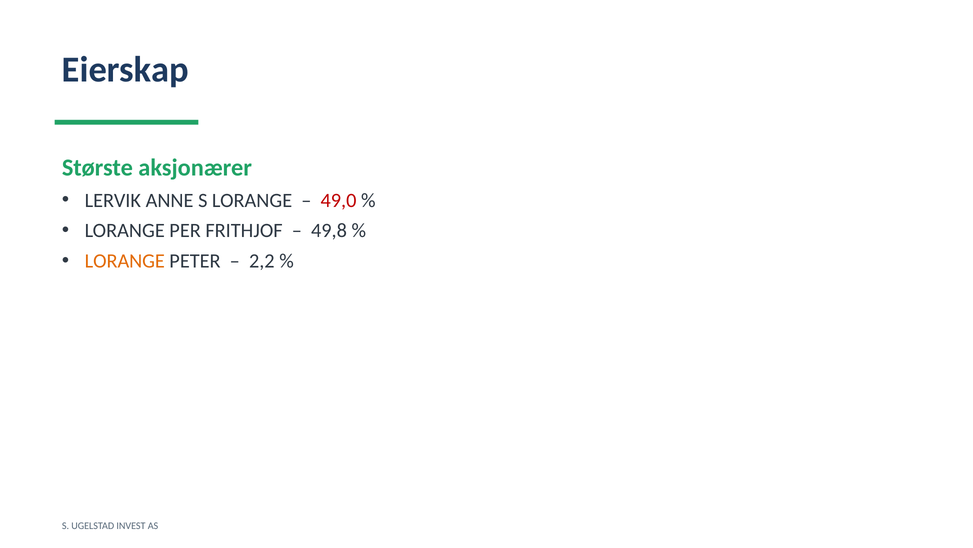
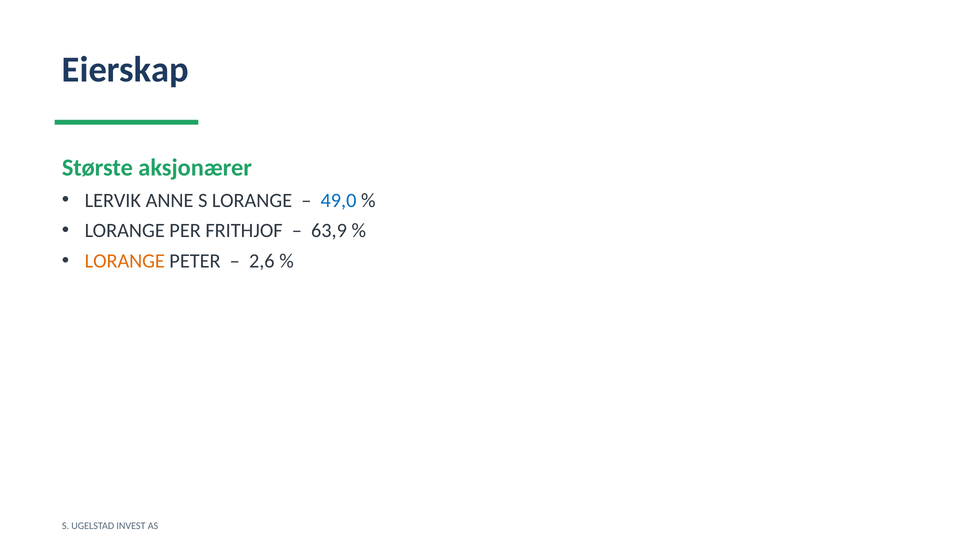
49,0 colour: red -> blue
49,8: 49,8 -> 63,9
2,2: 2,2 -> 2,6
